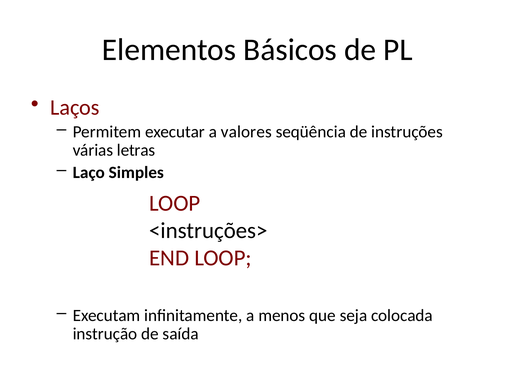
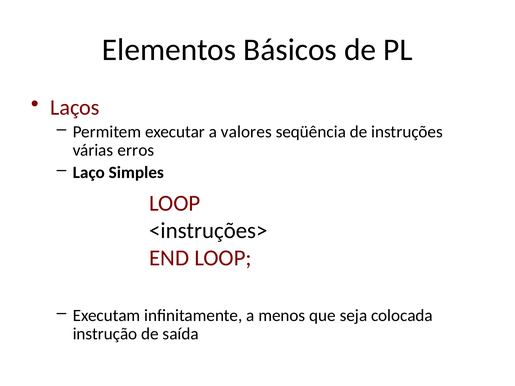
letras: letras -> erros
